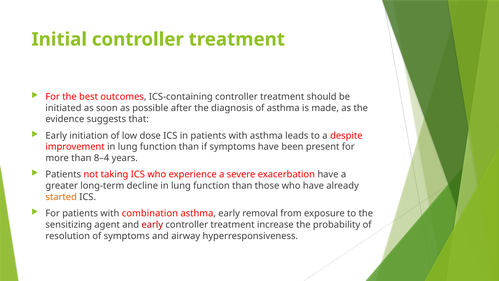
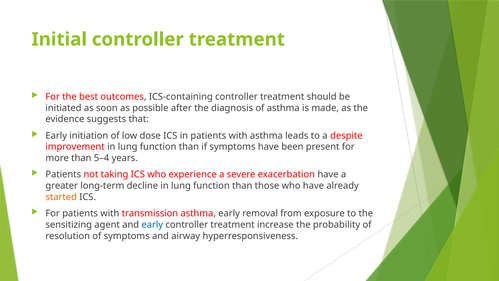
8–4: 8–4 -> 5–4
combination: combination -> transmission
early at (152, 224) colour: red -> blue
